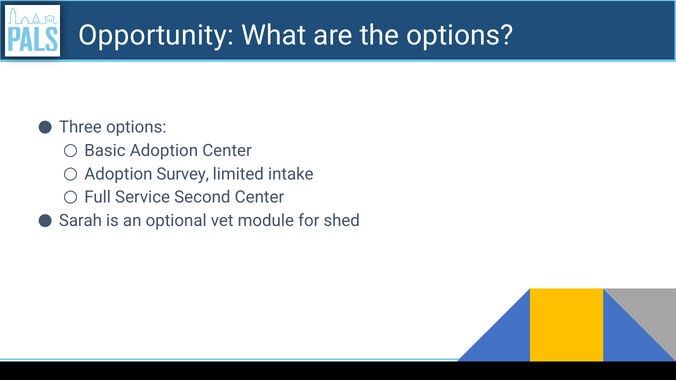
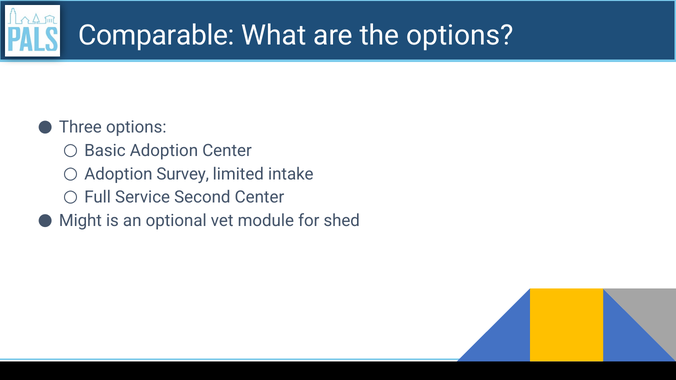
Opportunity: Opportunity -> Comparable
Sarah: Sarah -> Might
